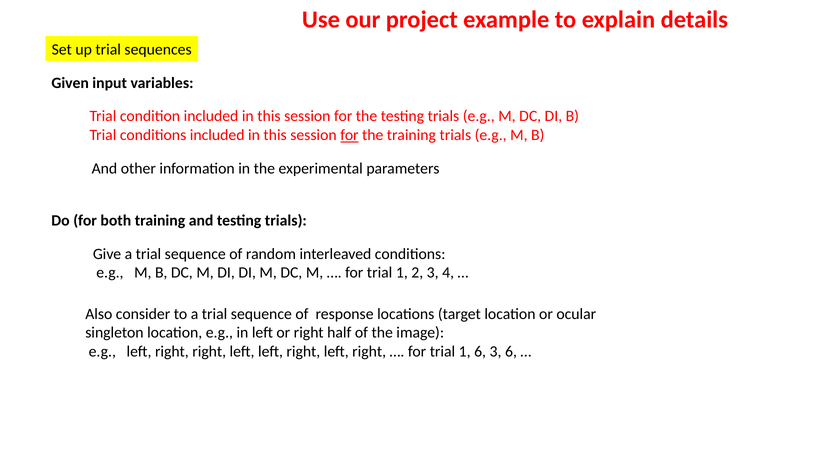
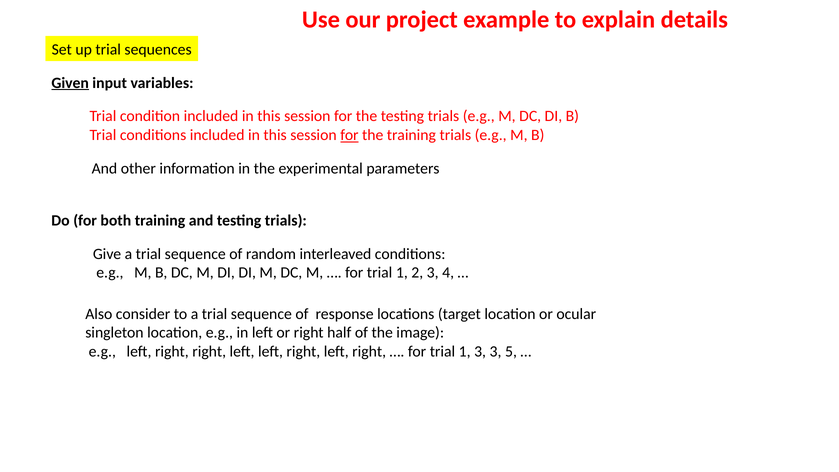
Given underline: none -> present
1 6: 6 -> 3
3 6: 6 -> 5
